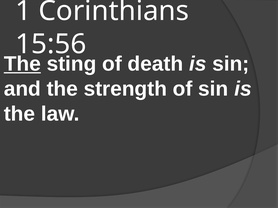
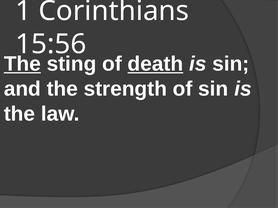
death underline: none -> present
